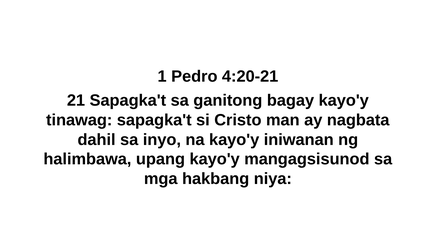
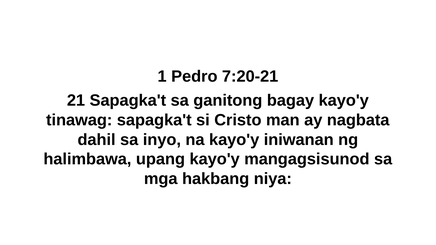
4:20-21: 4:20-21 -> 7:20-21
